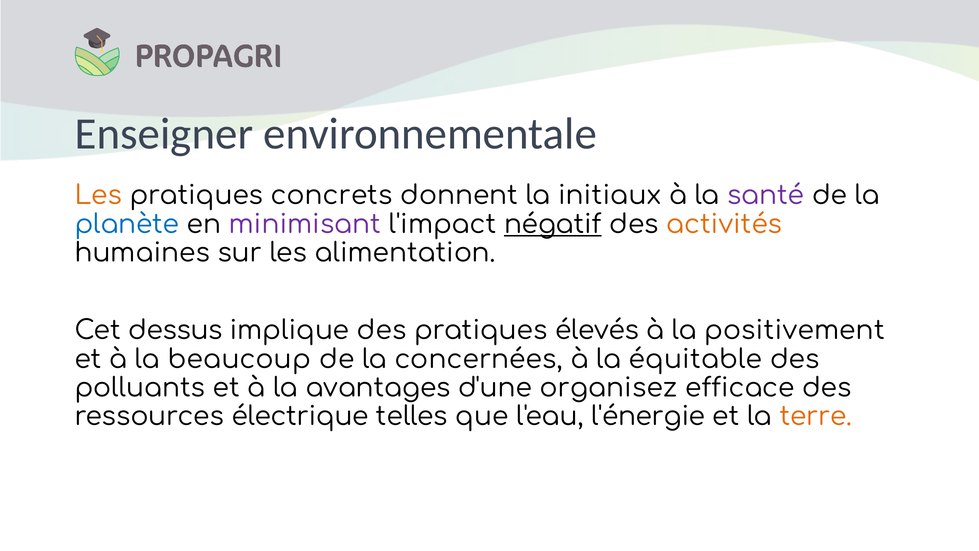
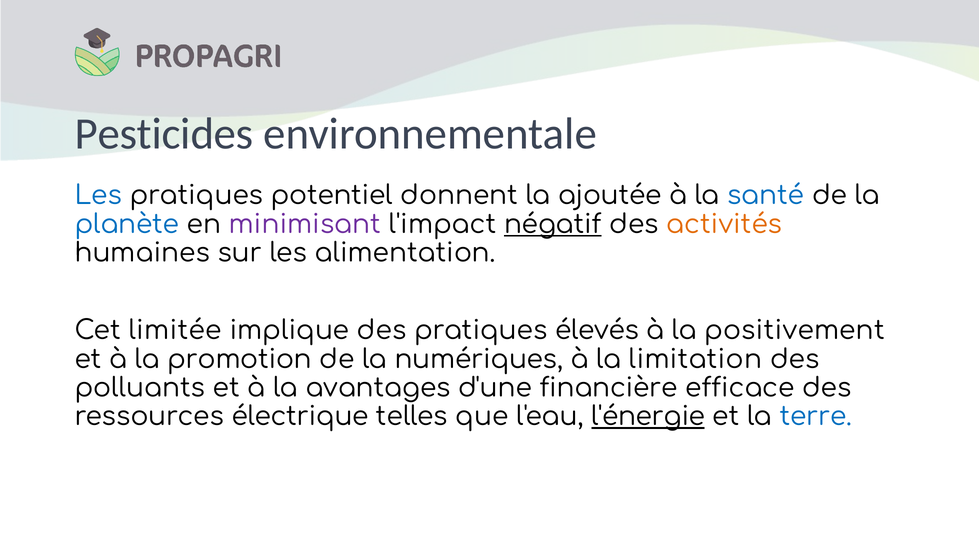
Enseigner: Enseigner -> Pesticides
Les at (98, 196) colour: orange -> blue
concrets: concrets -> potentiel
initiaux: initiaux -> ajoutée
santé colour: purple -> blue
dessus: dessus -> limitée
beaucoup: beaucoup -> promotion
concernées: concernées -> numériques
équitable: équitable -> limitation
organisez: organisez -> financière
l'énergie underline: none -> present
terre colour: orange -> blue
